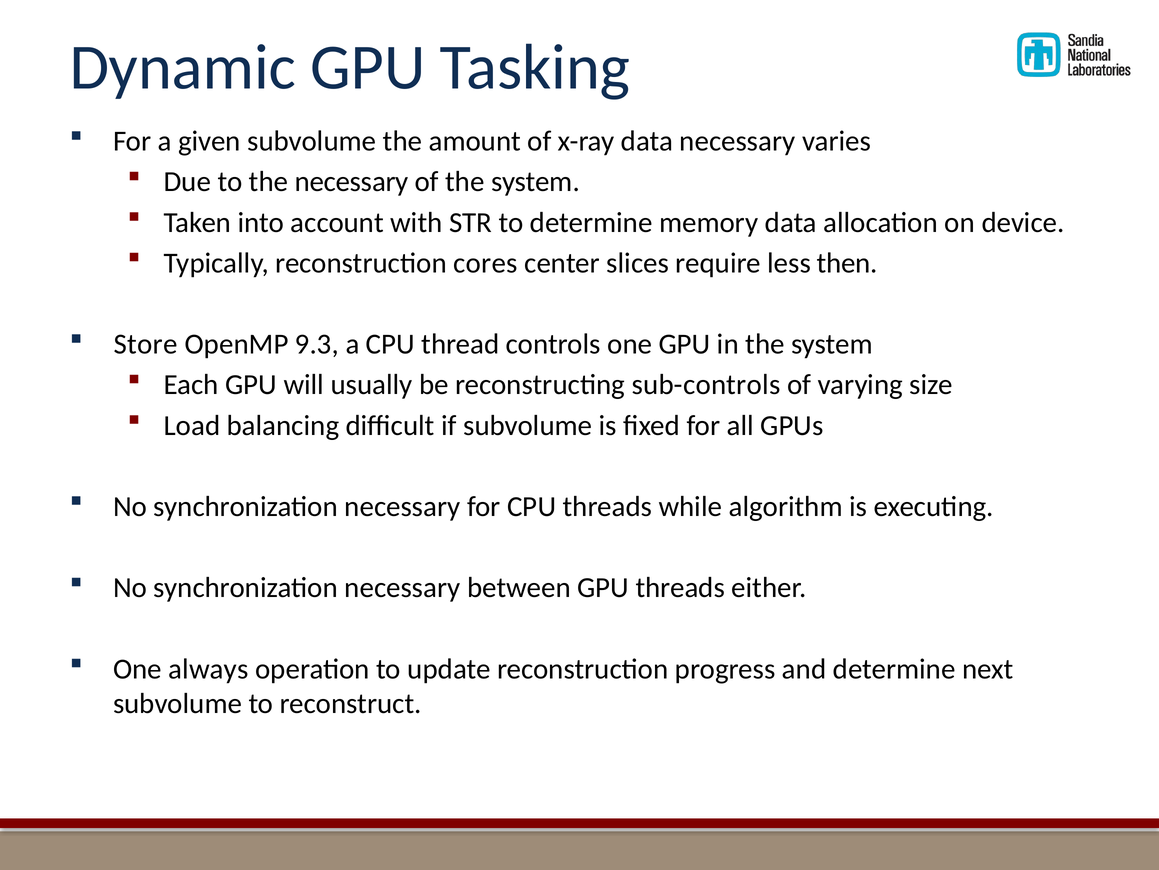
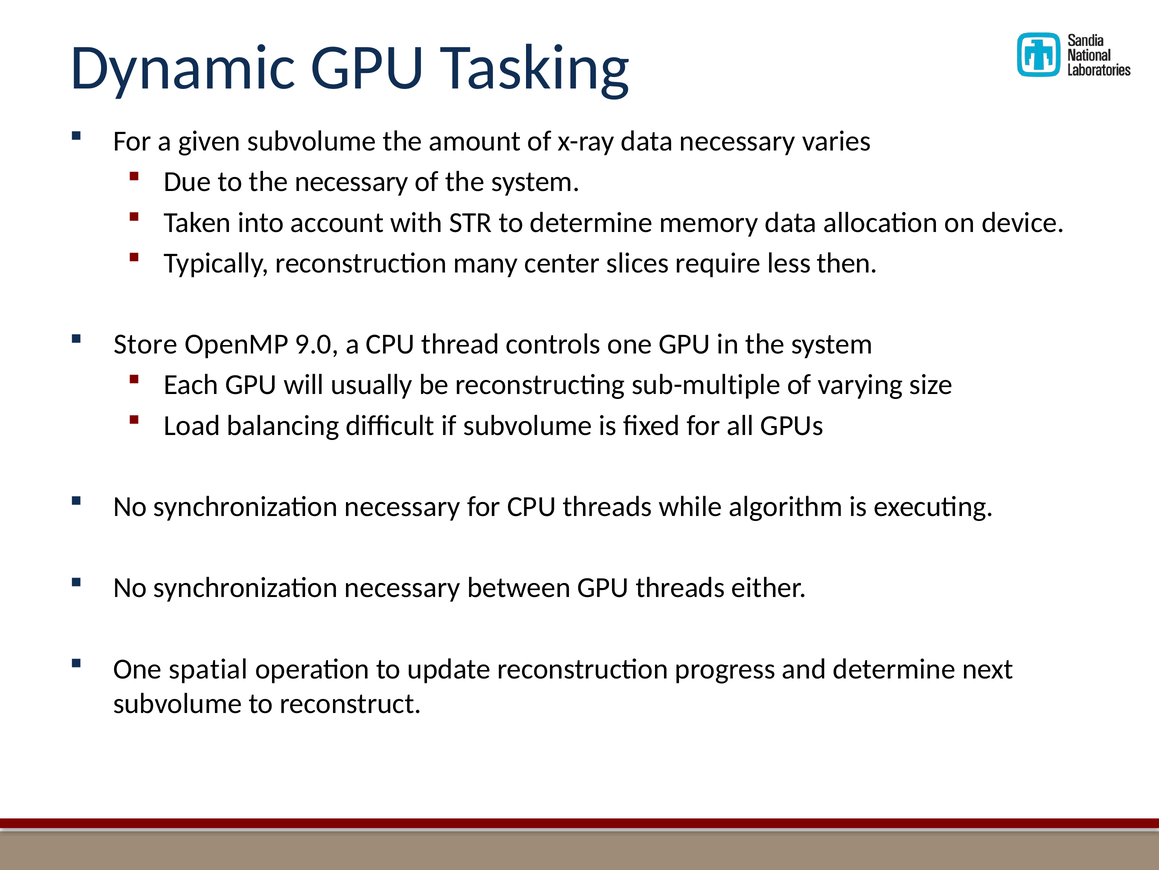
cores: cores -> many
9.3: 9.3 -> 9.0
sub-controls: sub-controls -> sub-multiple
always: always -> spatial
